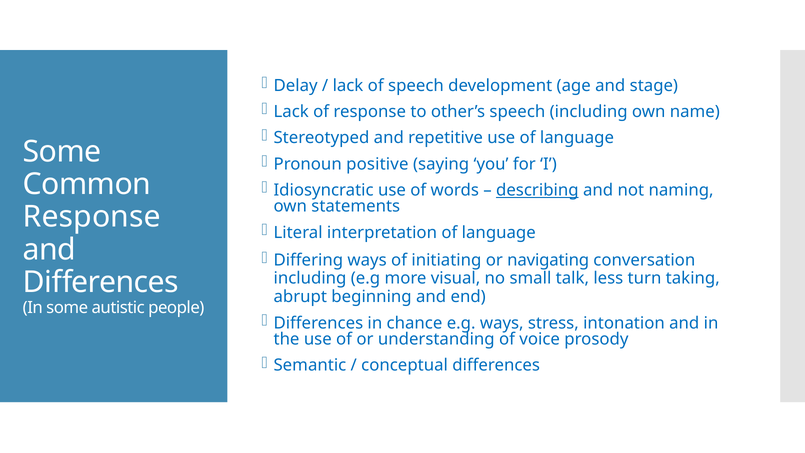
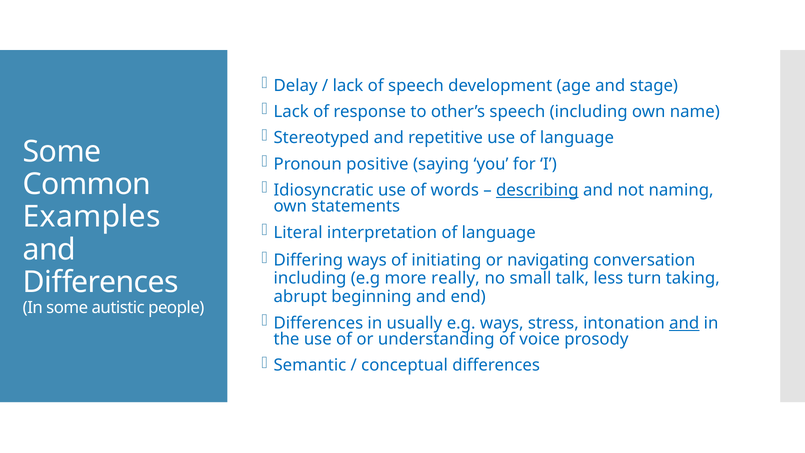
Response at (92, 217): Response -> Examples
visual: visual -> really
chance: chance -> usually
and at (684, 323) underline: none -> present
